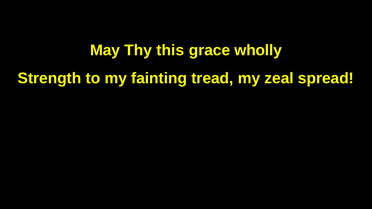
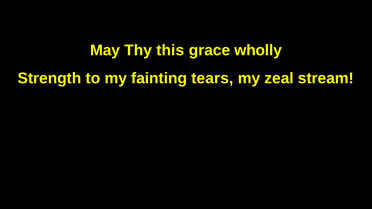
tread: tread -> tears
spread: spread -> stream
